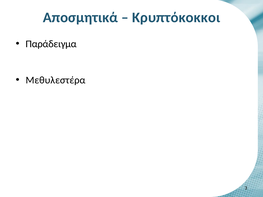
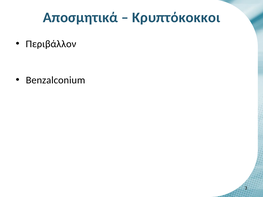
Παράδειγμα: Παράδειγμα -> Περιβάλλον
Μεθυλεστέρα: Μεθυλεστέρα -> Benzalconium
